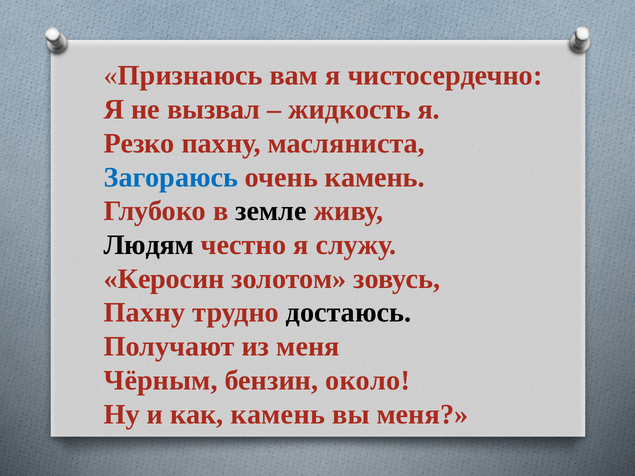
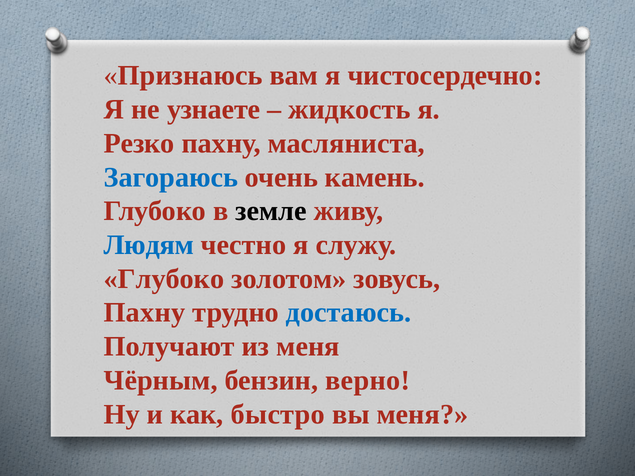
вызвал: вызвал -> узнаете
Людям colour: black -> blue
Керосин at (164, 279): Керосин -> Глубоко
достаюсь colour: black -> blue
около: около -> верно
как камень: камень -> быстро
